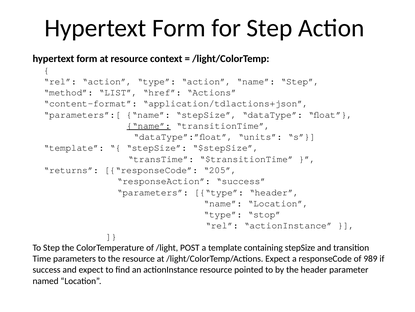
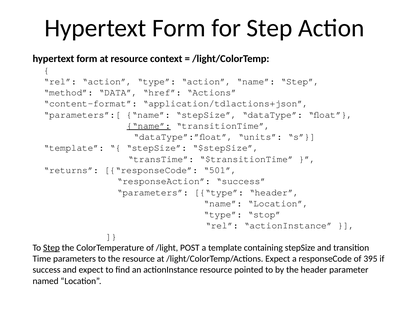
LIST: LIST -> DATA
205: 205 -> 501
Step at (51, 247) underline: none -> present
989: 989 -> 395
